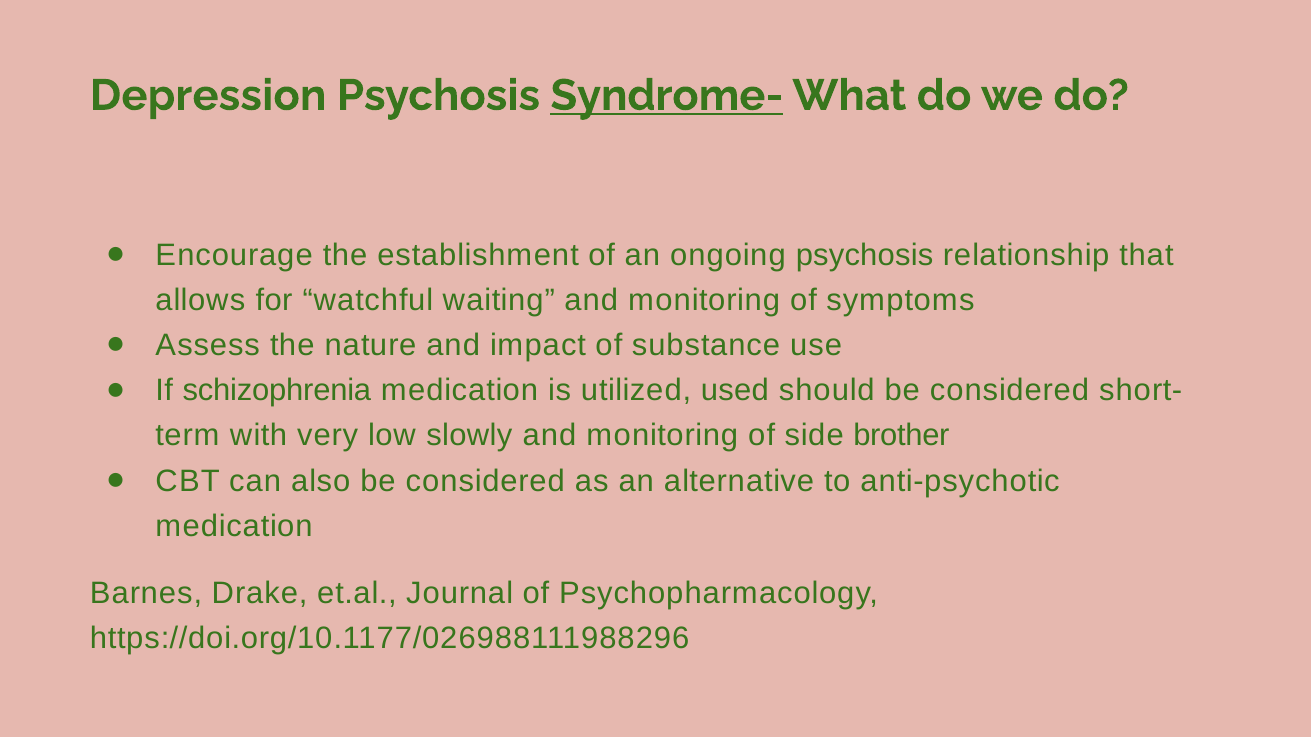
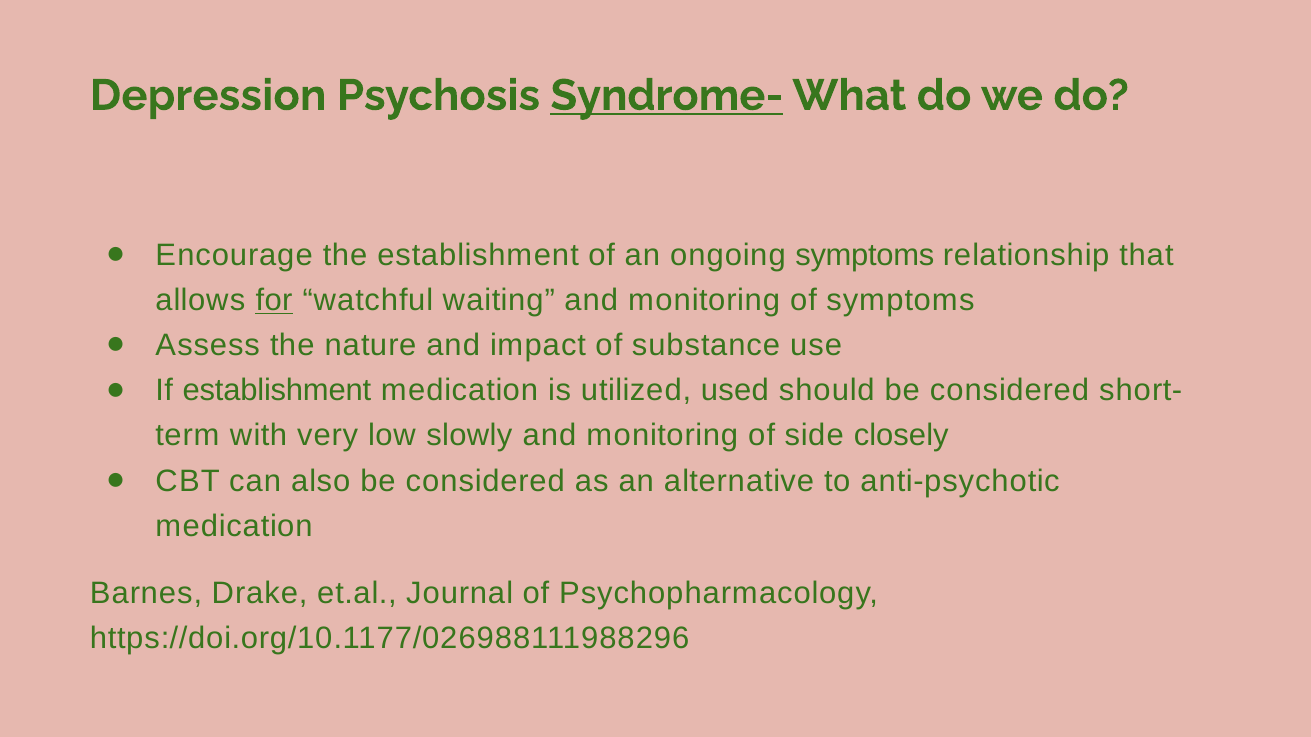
ongoing psychosis: psychosis -> symptoms
for underline: none -> present
If schizophrenia: schizophrenia -> establishment
brother: brother -> closely
